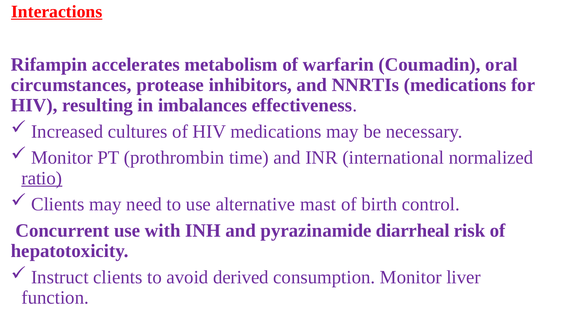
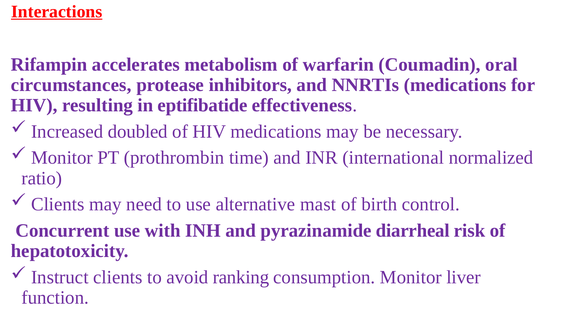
imbalances: imbalances -> eptifibatide
cultures: cultures -> doubled
ratio underline: present -> none
derived: derived -> ranking
